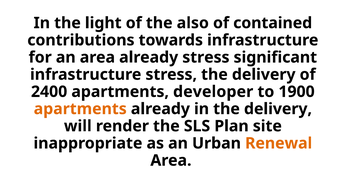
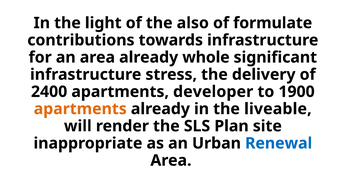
contained: contained -> formulate
already stress: stress -> whole
in the delivery: delivery -> liveable
Renewal colour: orange -> blue
